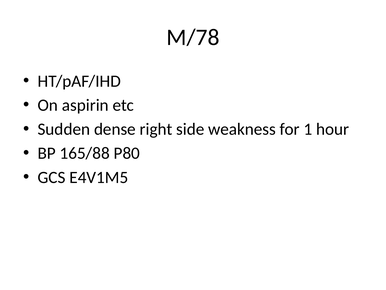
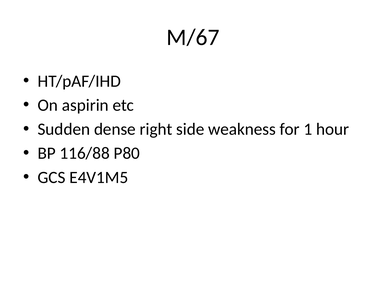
M/78: M/78 -> M/67
165/88: 165/88 -> 116/88
